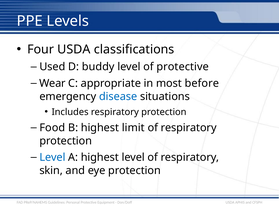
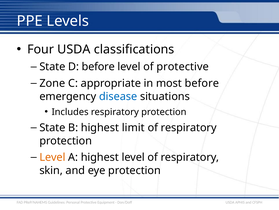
Used at (52, 67): Used -> State
D buddy: buddy -> before
Wear: Wear -> Zone
Food at (52, 127): Food -> State
Level at (52, 157) colour: blue -> orange
